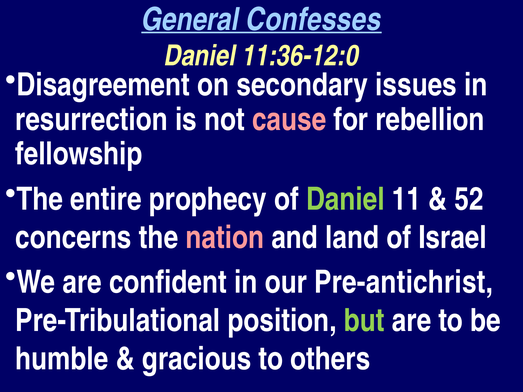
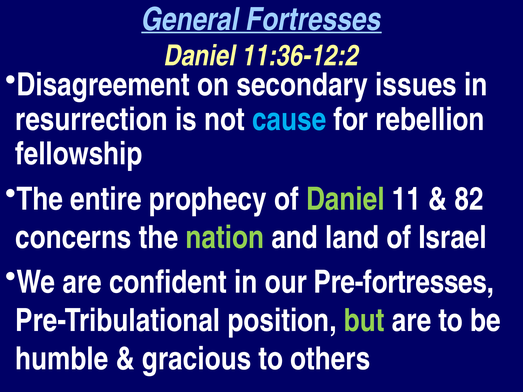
Confesses: Confesses -> Fortresses
11:36-12:0: 11:36-12:0 -> 11:36-12:2
cause colour: pink -> light blue
52: 52 -> 82
nation colour: pink -> light green
Pre-antichrist: Pre-antichrist -> Pre-fortresses
